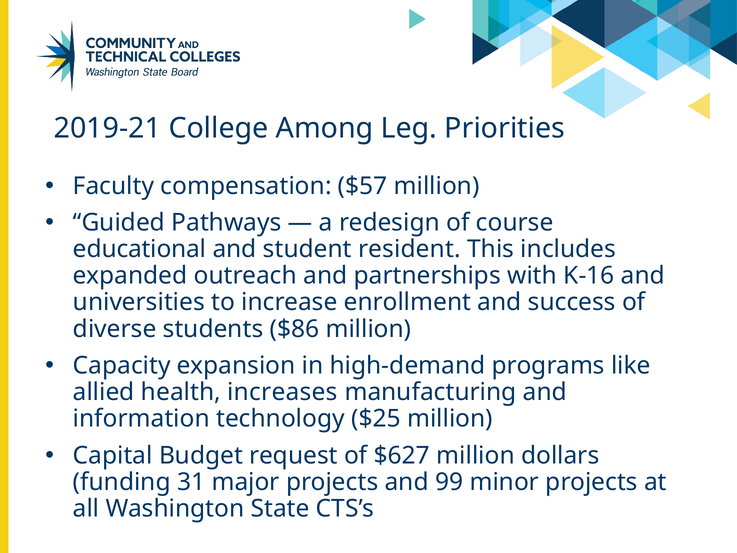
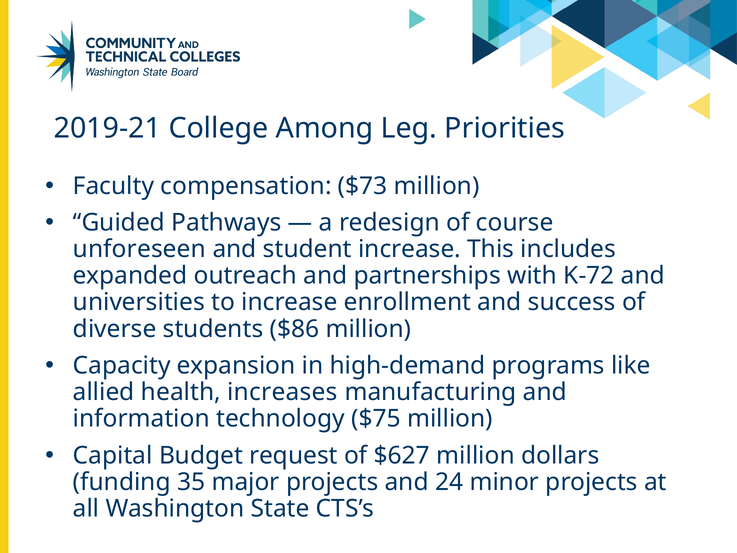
$57: $57 -> $73
educational: educational -> unforeseen
student resident: resident -> increase
K-16: K-16 -> K-72
$25: $25 -> $75
31: 31 -> 35
99: 99 -> 24
